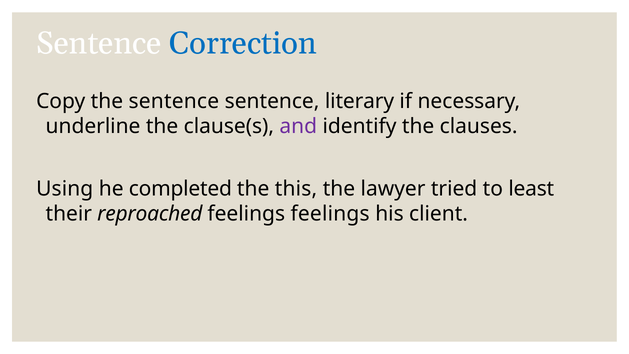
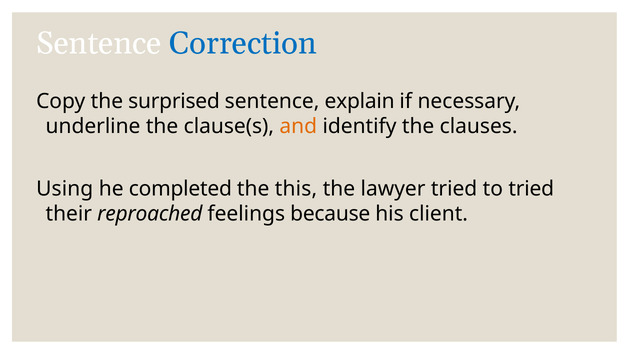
the sentence: sentence -> surprised
literary: literary -> explain
and colour: purple -> orange
to least: least -> tried
feelings feelings: feelings -> because
